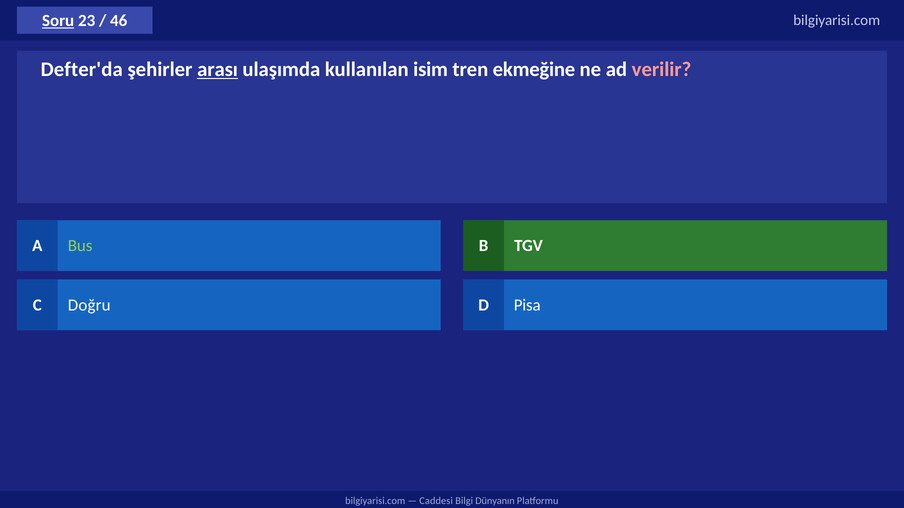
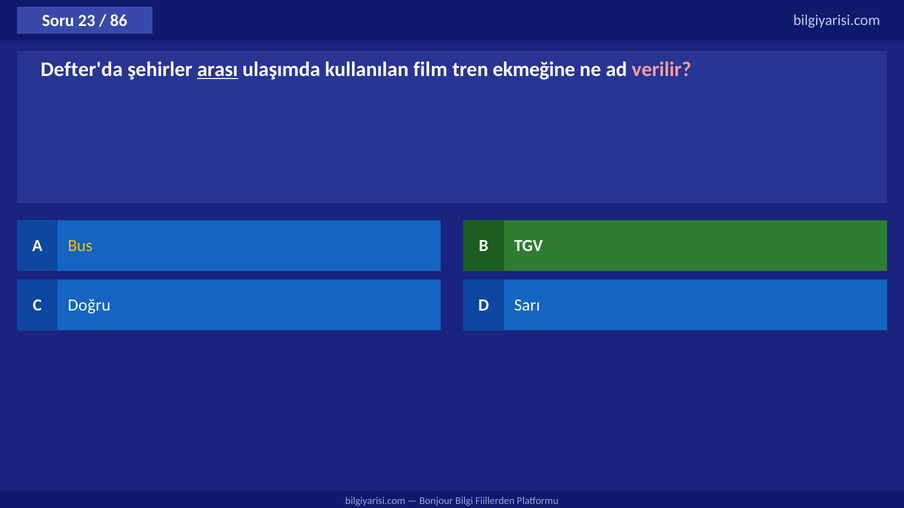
Soru underline: present -> none
46: 46 -> 86
isim: isim -> film
Bus colour: light green -> yellow
Pisa: Pisa -> Sarı
Caddesi: Caddesi -> Bonjour
Dünyanın: Dünyanın -> Fiillerden
